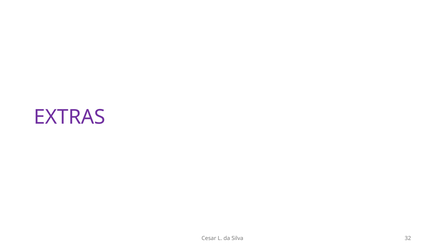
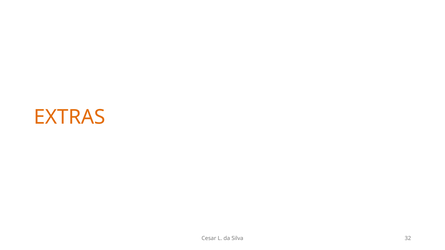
EXTRAS colour: purple -> orange
